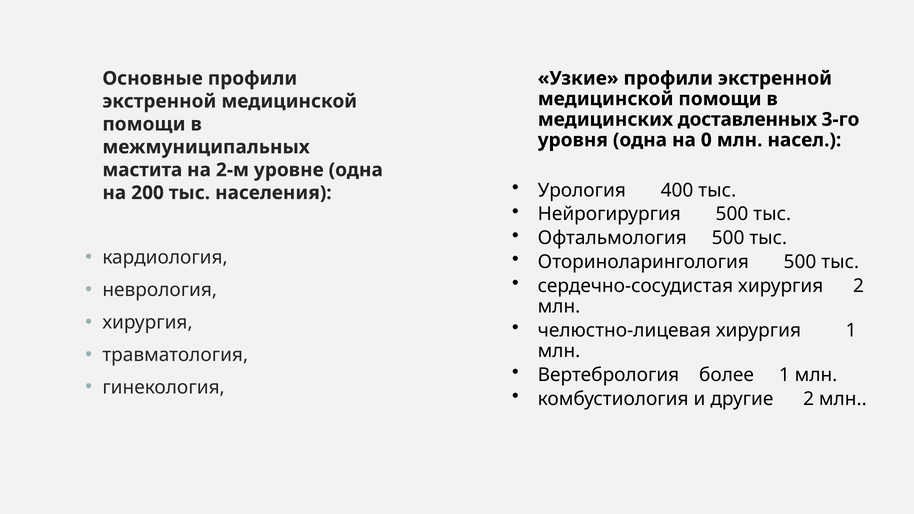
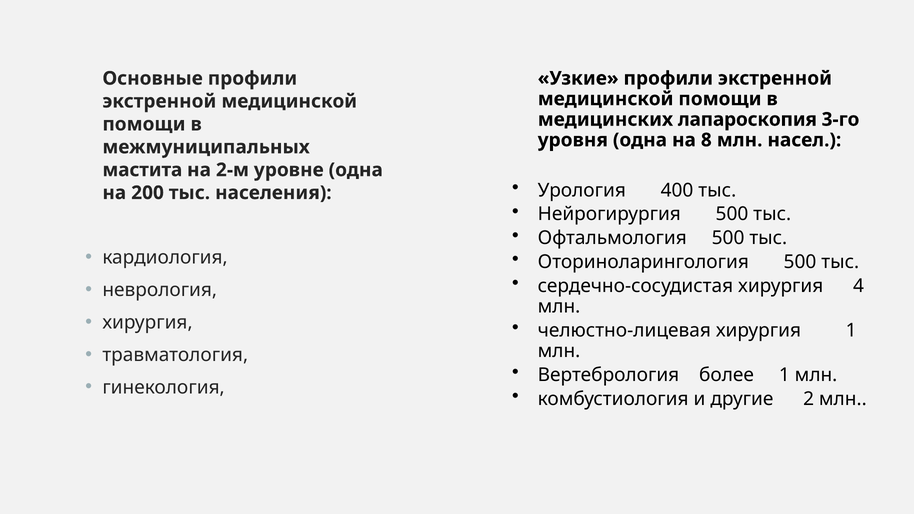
доставленных: доставленных -> лапароскопия
0: 0 -> 8
хирургия 2: 2 -> 4
